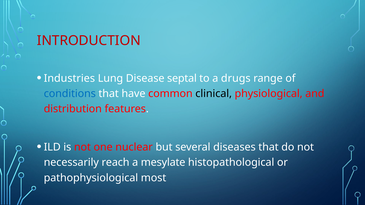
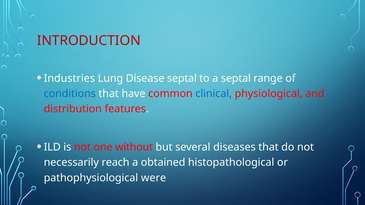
a drugs: drugs -> septal
clinical colour: black -> blue
nuclear: nuclear -> without
mesylate: mesylate -> obtained
most: most -> were
